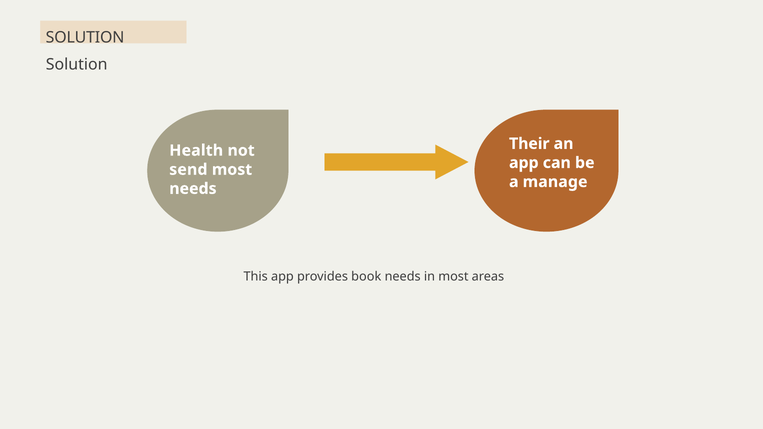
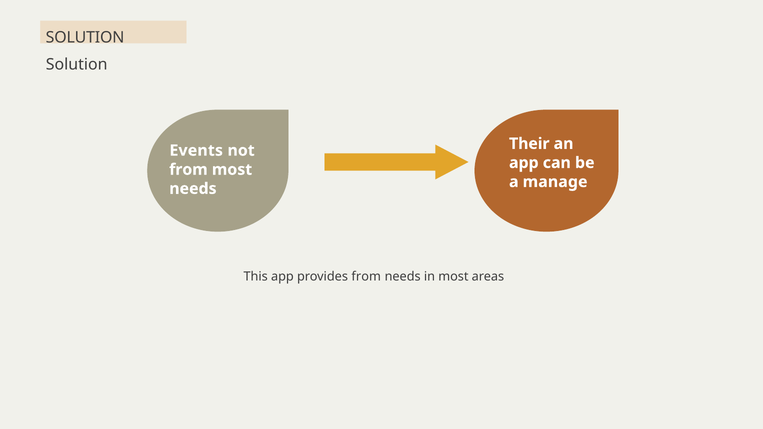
Health: Health -> Events
send at (188, 170): send -> from
provides book: book -> from
